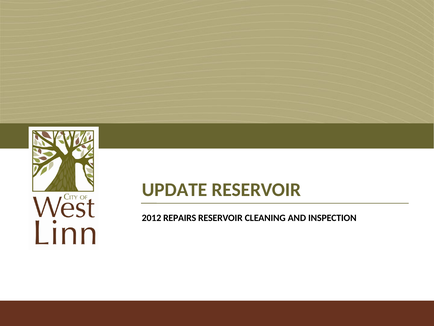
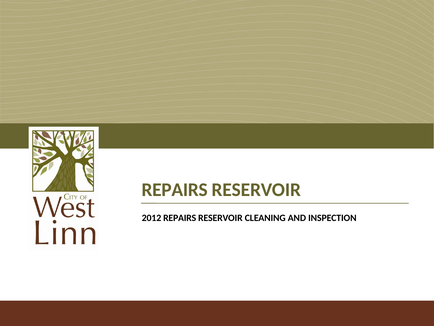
UPDATE at (174, 189): UPDATE -> REPAIRS
